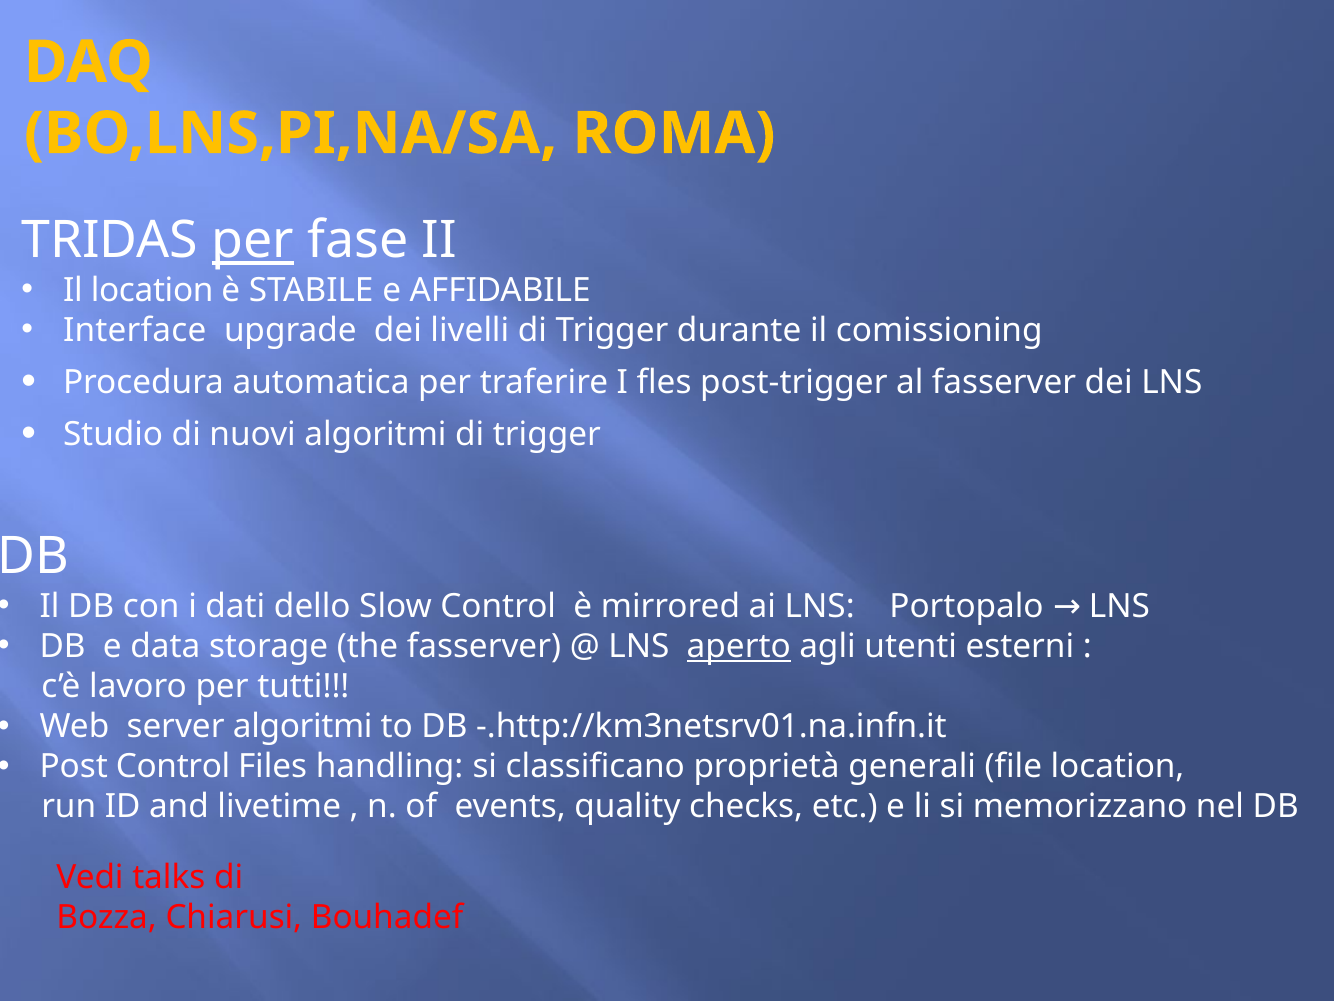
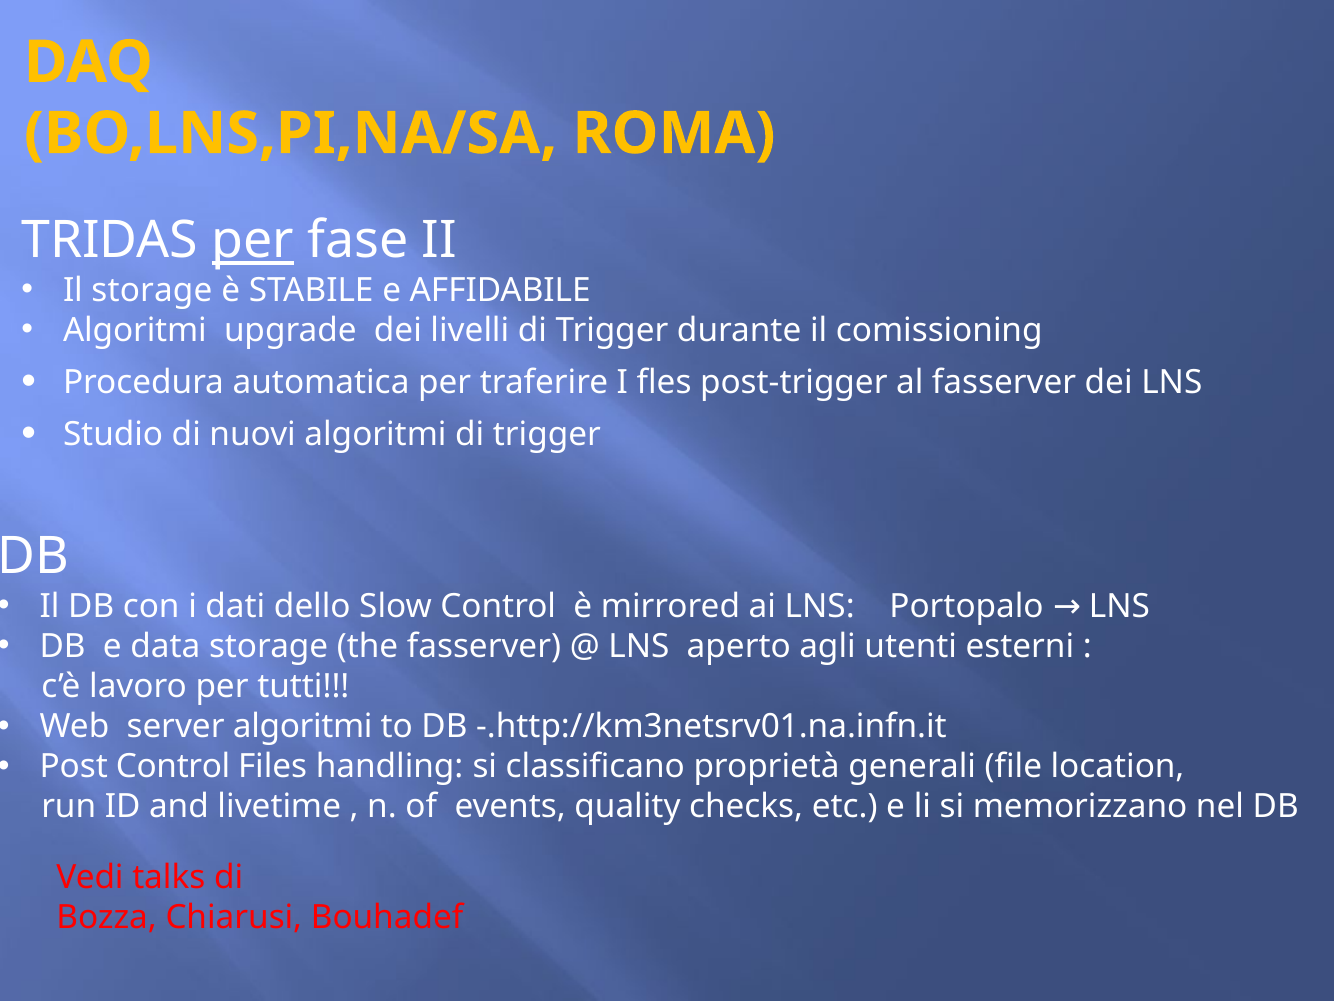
Il location: location -> storage
Interface at (135, 330): Interface -> Algoritmi
aperto underline: present -> none
